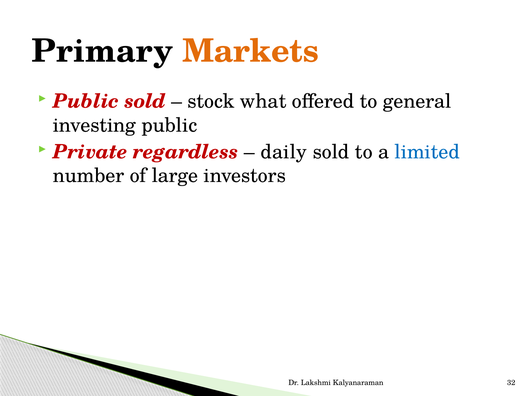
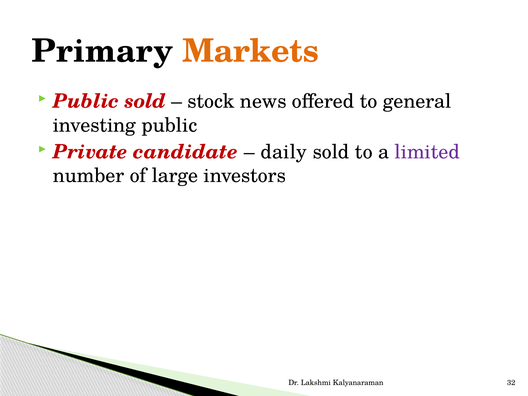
what: what -> news
regardless: regardless -> candidate
limited colour: blue -> purple
